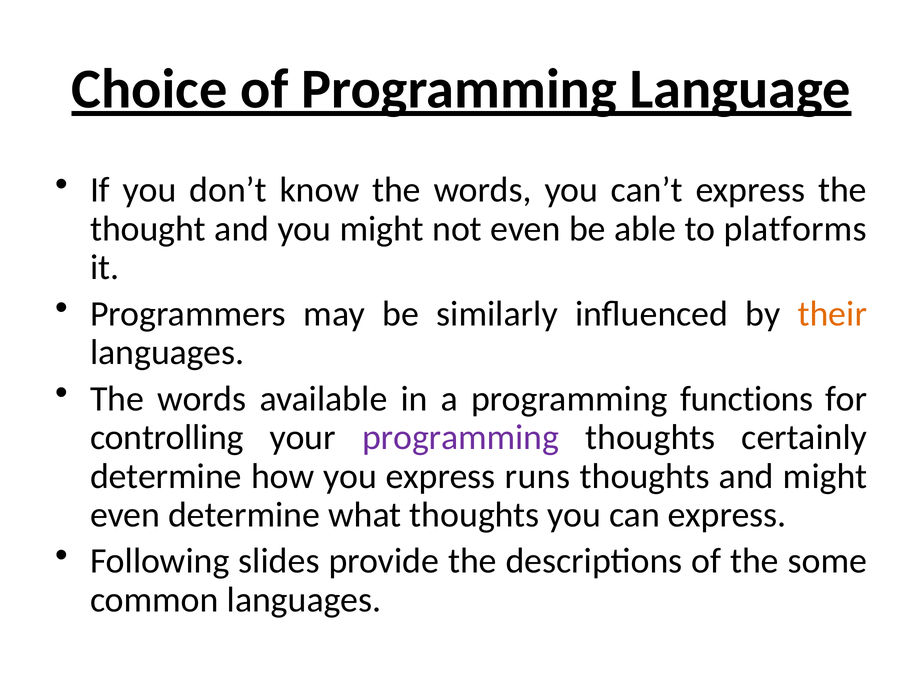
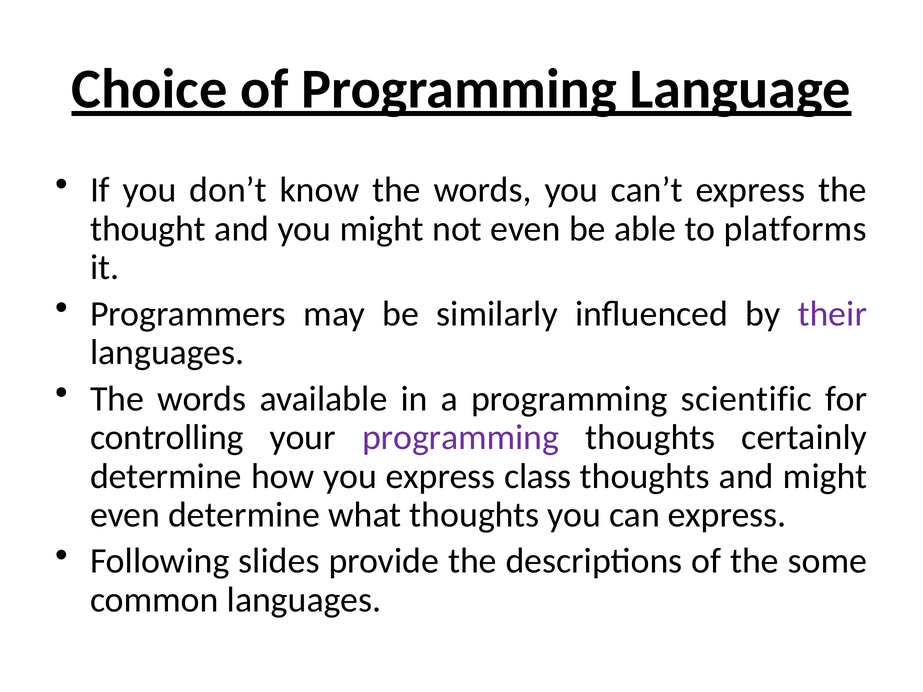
their colour: orange -> purple
functions: functions -> scientific
runs: runs -> class
